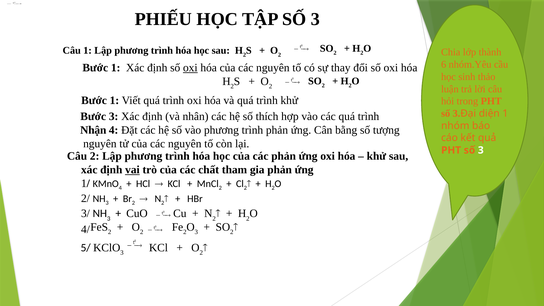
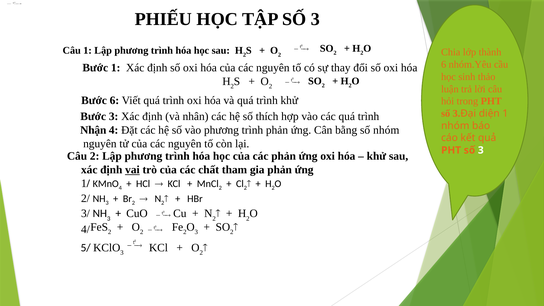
oxi at (190, 68) underline: present -> none
1 at (114, 100): 1 -> 6
số tượng: tượng -> nhóm
